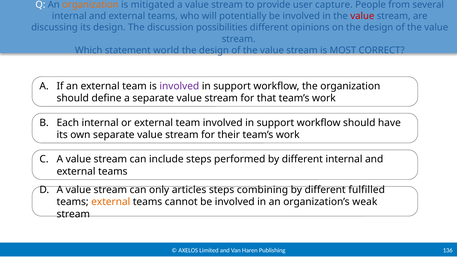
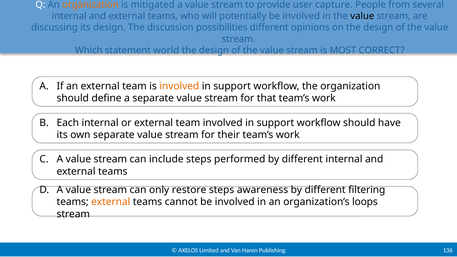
value at (362, 16) colour: red -> black
involved at (179, 86) colour: purple -> orange
articles: articles -> restore
combining: combining -> awareness
fulfilled: fulfilled -> filtering
weak: weak -> loops
